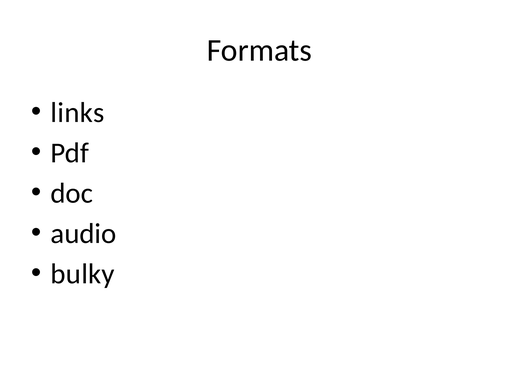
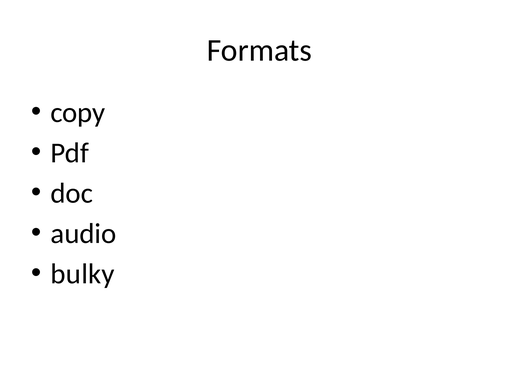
links: links -> copy
